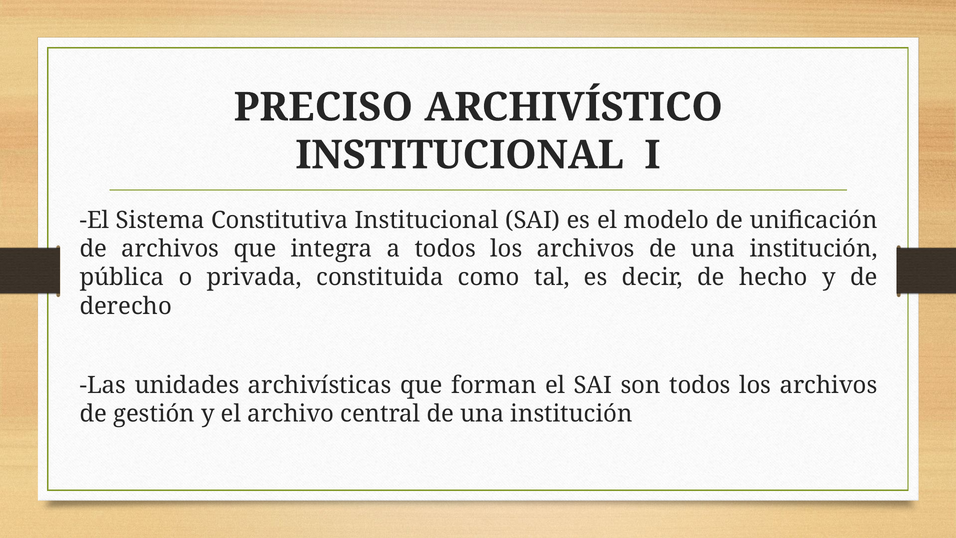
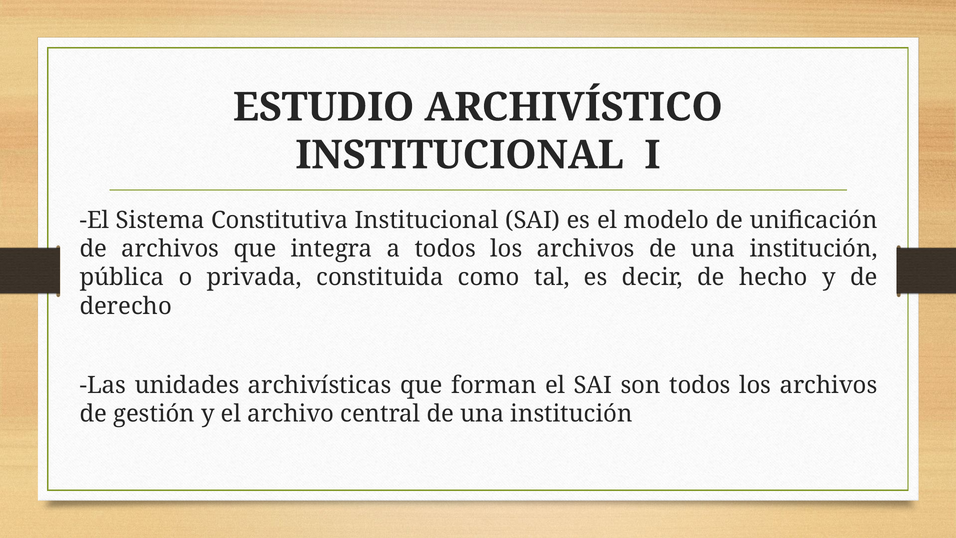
PRECISO: PRECISO -> ESTUDIO
